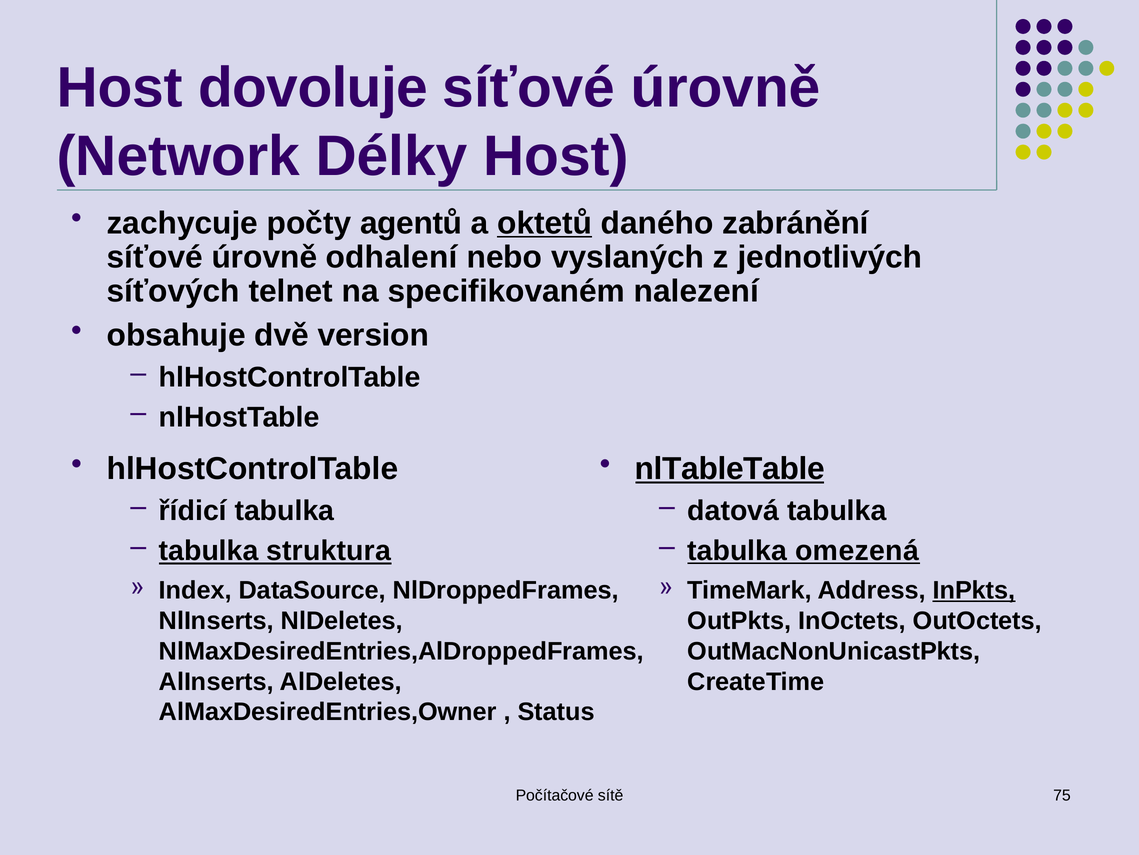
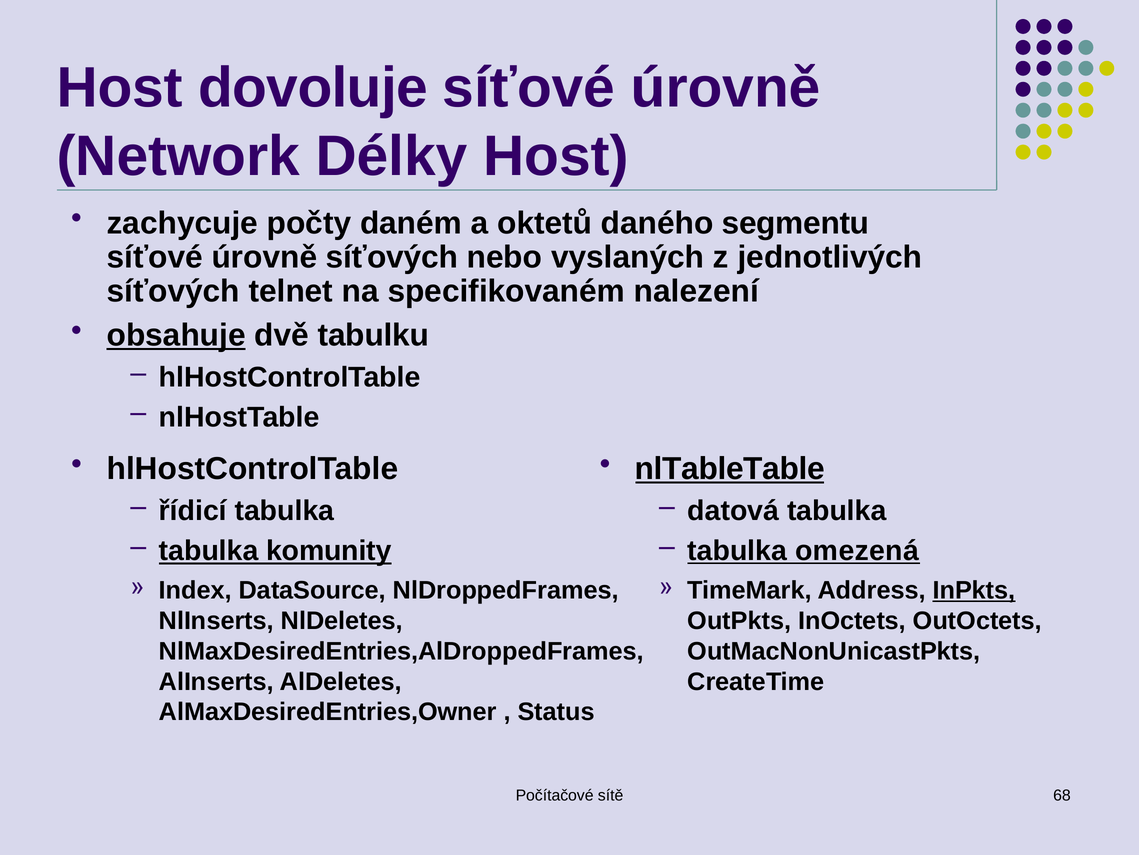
agentů: agentů -> daném
oktetů underline: present -> none
zabránění: zabránění -> segmentu
úrovně odhalení: odhalení -> síťových
obsahuje underline: none -> present
version: version -> tabulku
struktura: struktura -> komunity
75: 75 -> 68
